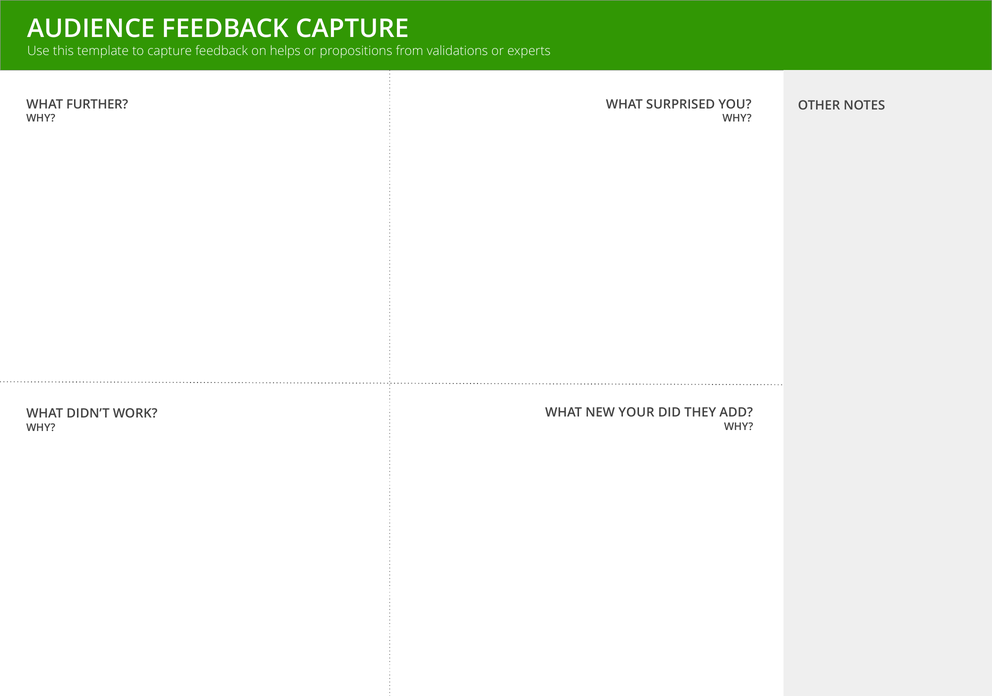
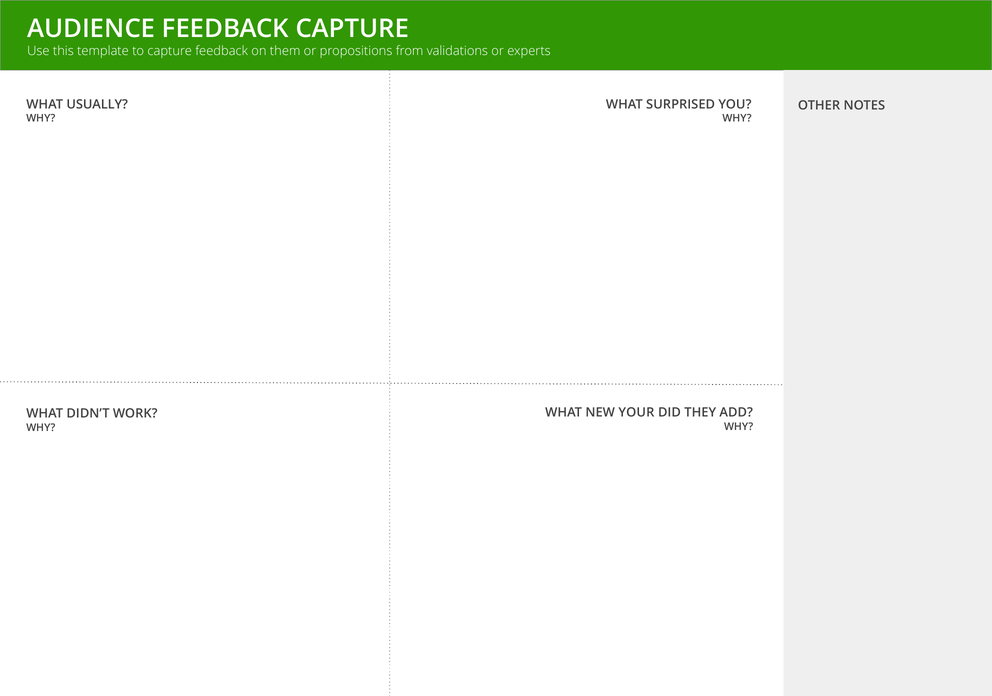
helps: helps -> them
FURTHER: FURTHER -> USUALLY
